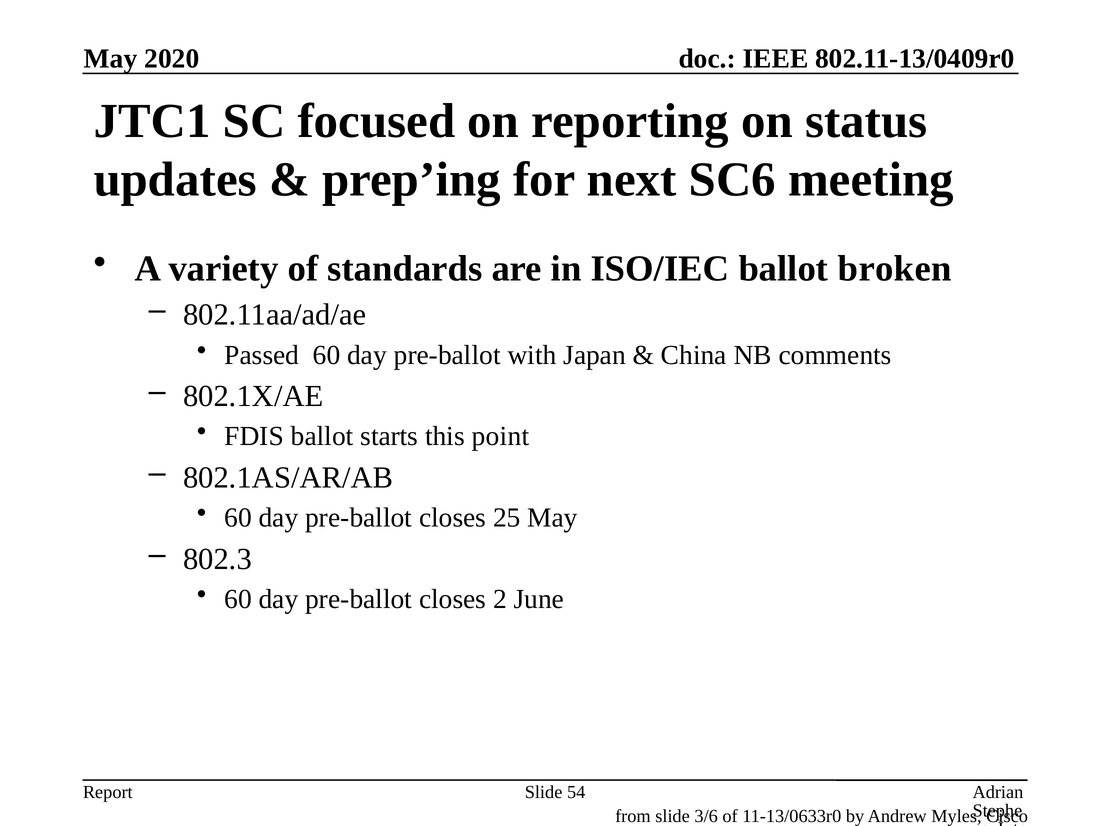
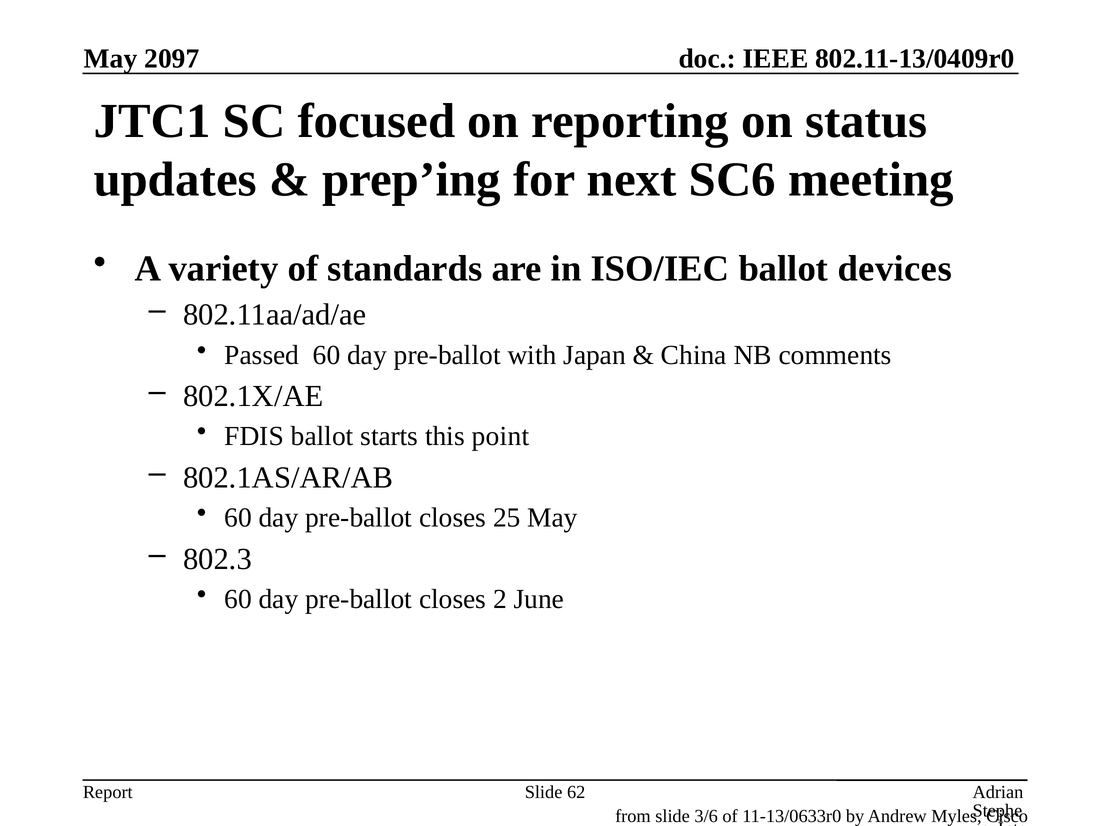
2020: 2020 -> 2097
broken: broken -> devices
54: 54 -> 62
